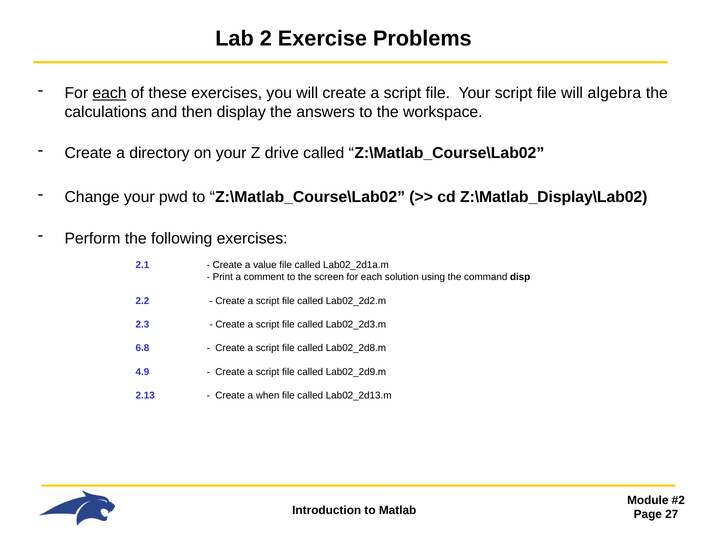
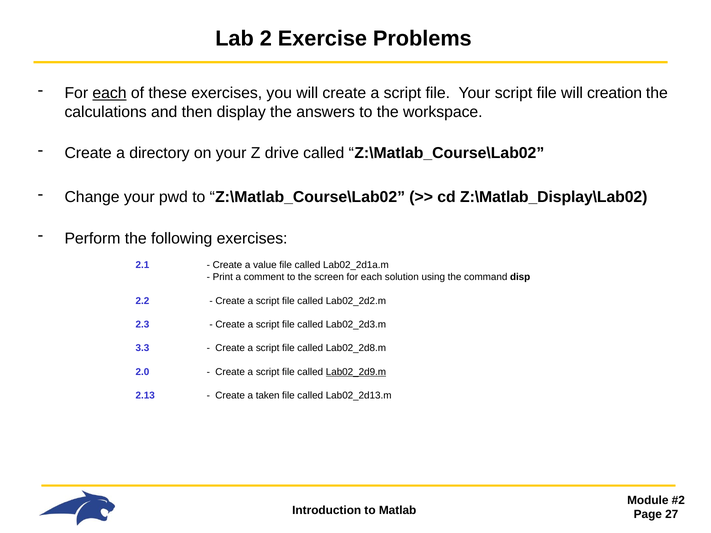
algebra: algebra -> creation
6.8: 6.8 -> 3.3
4.9: 4.9 -> 2.0
Lab02_2d9.m underline: none -> present
when: when -> taken
